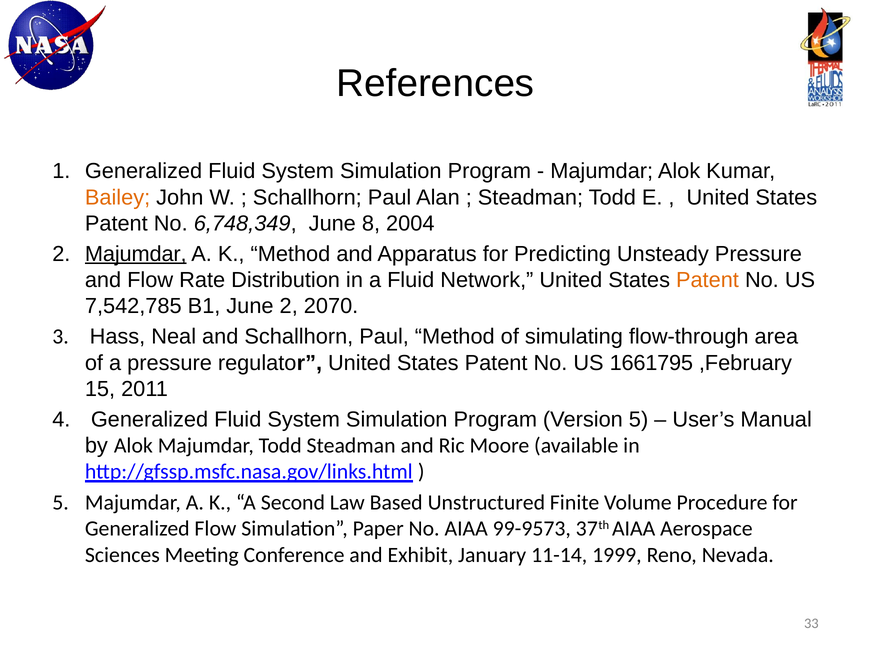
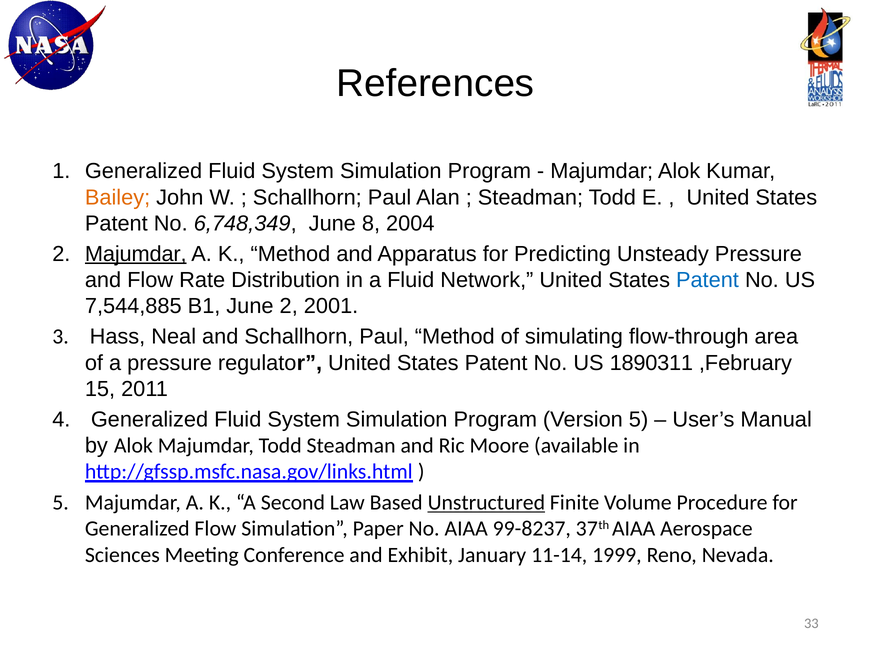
Patent at (707, 280) colour: orange -> blue
7,542,785: 7,542,785 -> 7,544,885
2070: 2070 -> 2001
1661795: 1661795 -> 1890311
Unstructured underline: none -> present
99-9573: 99-9573 -> 99-8237
